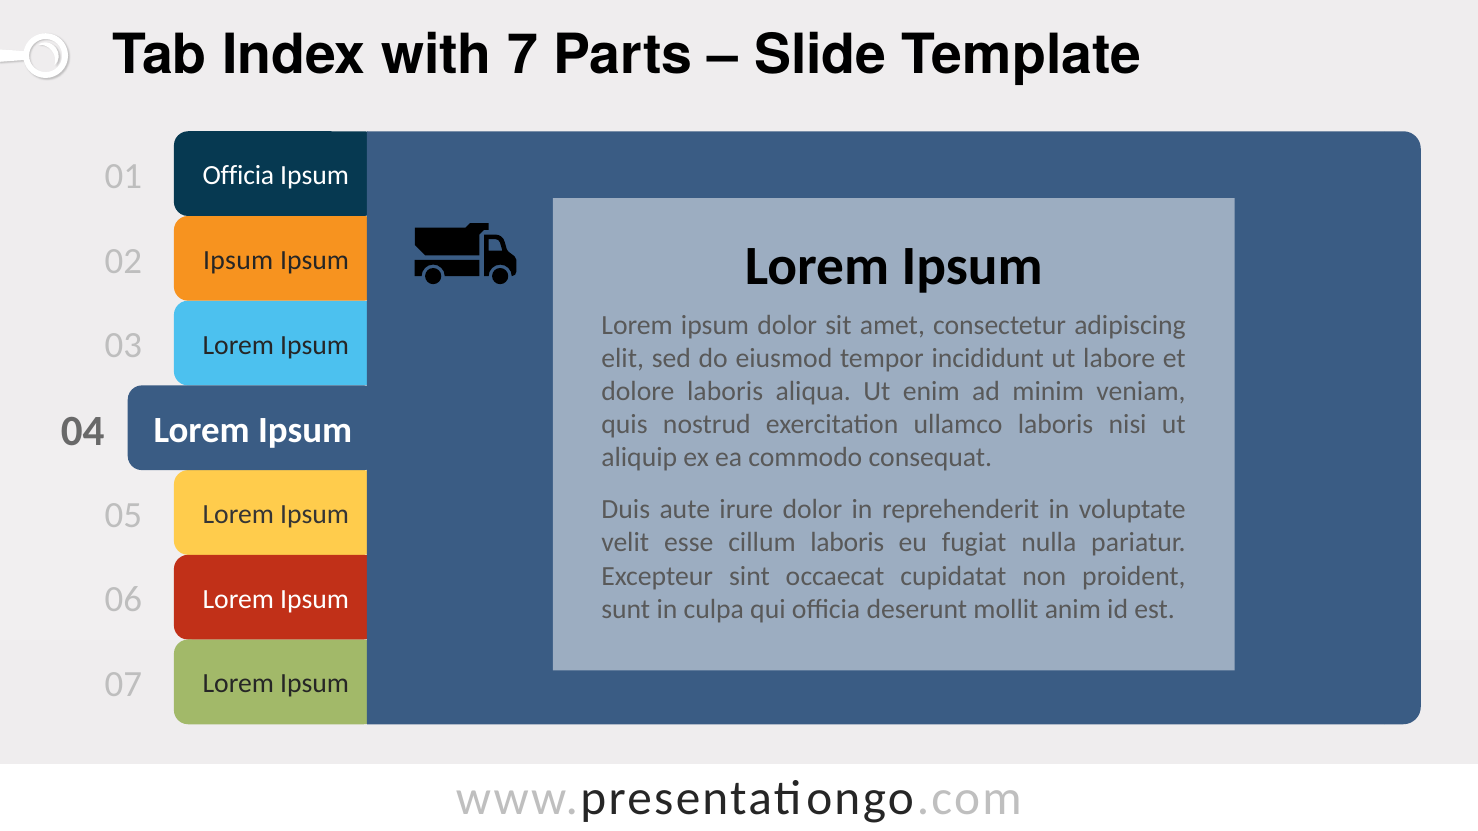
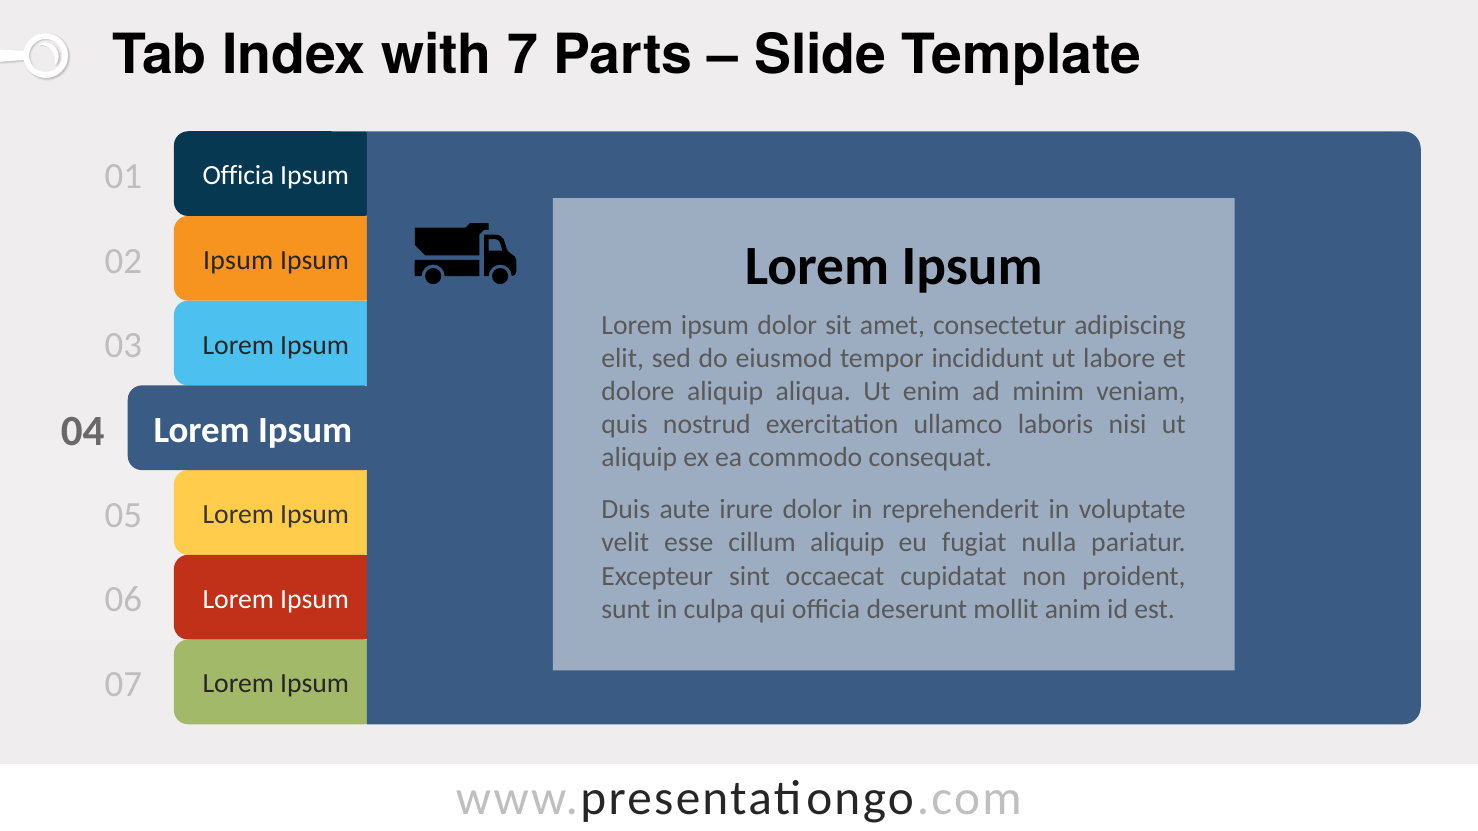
dolore laboris: laboris -> aliquip
cillum laboris: laboris -> aliquip
